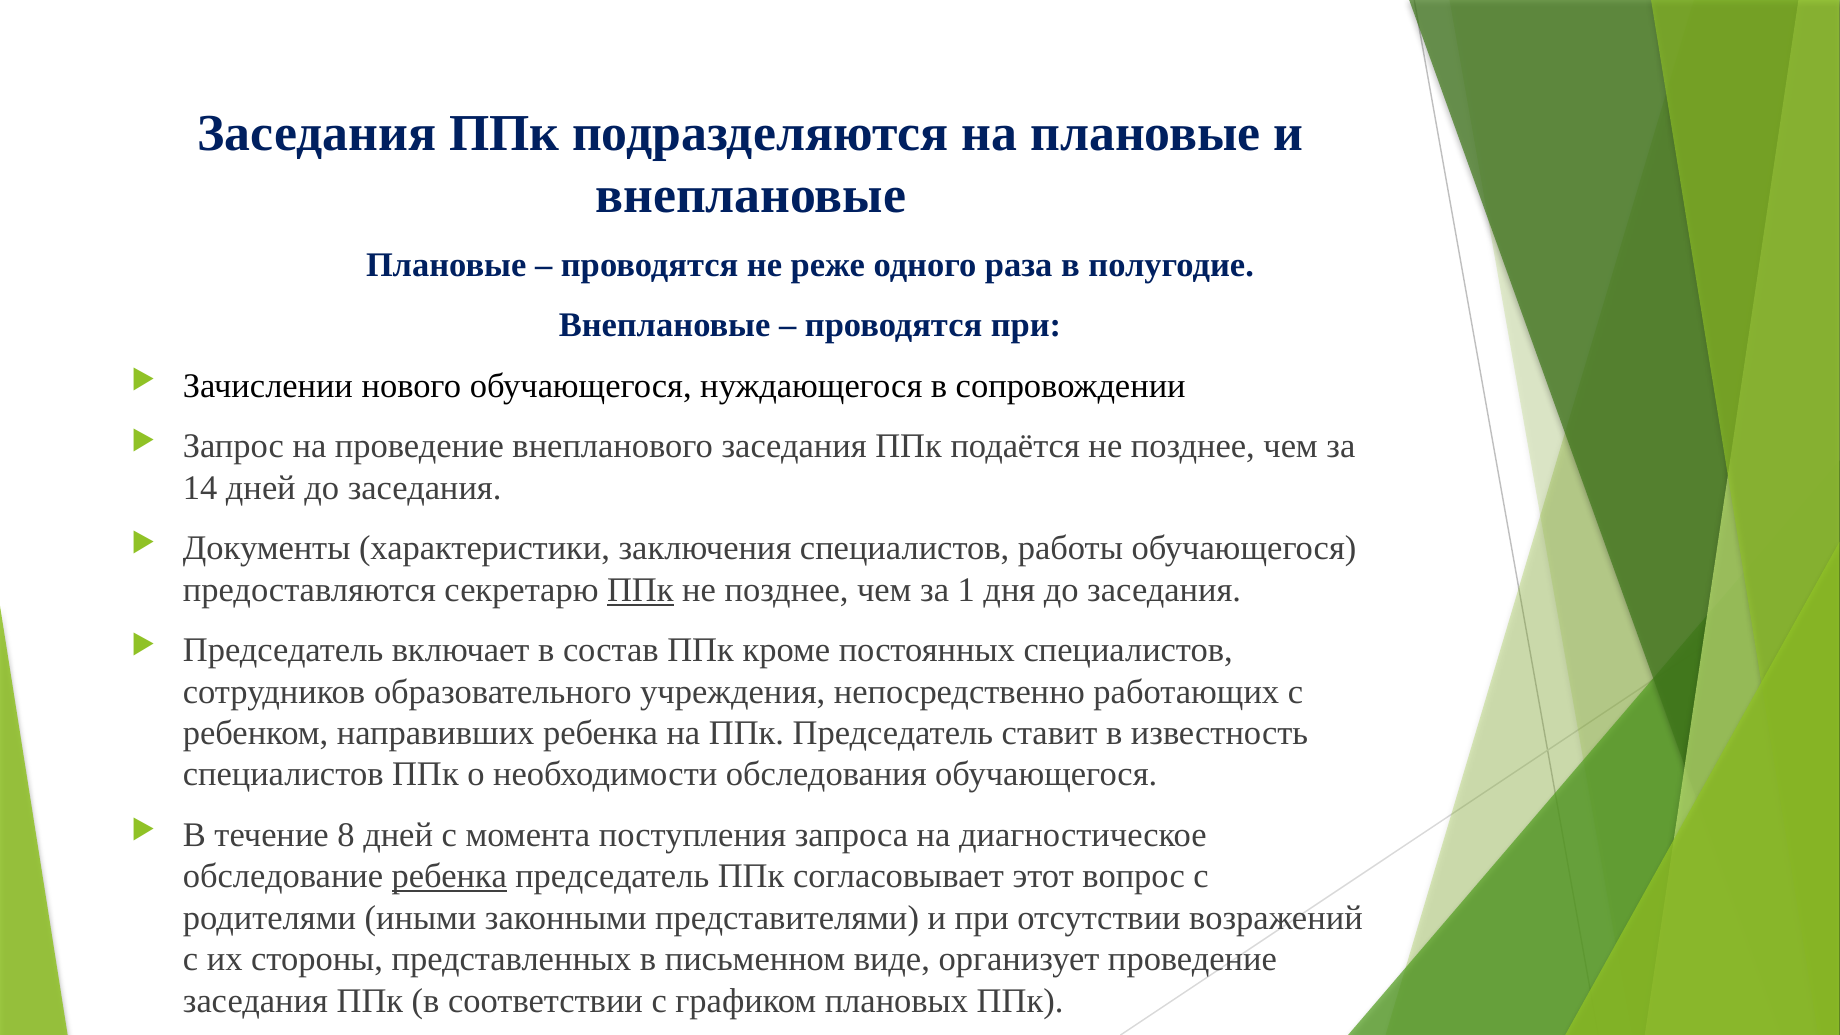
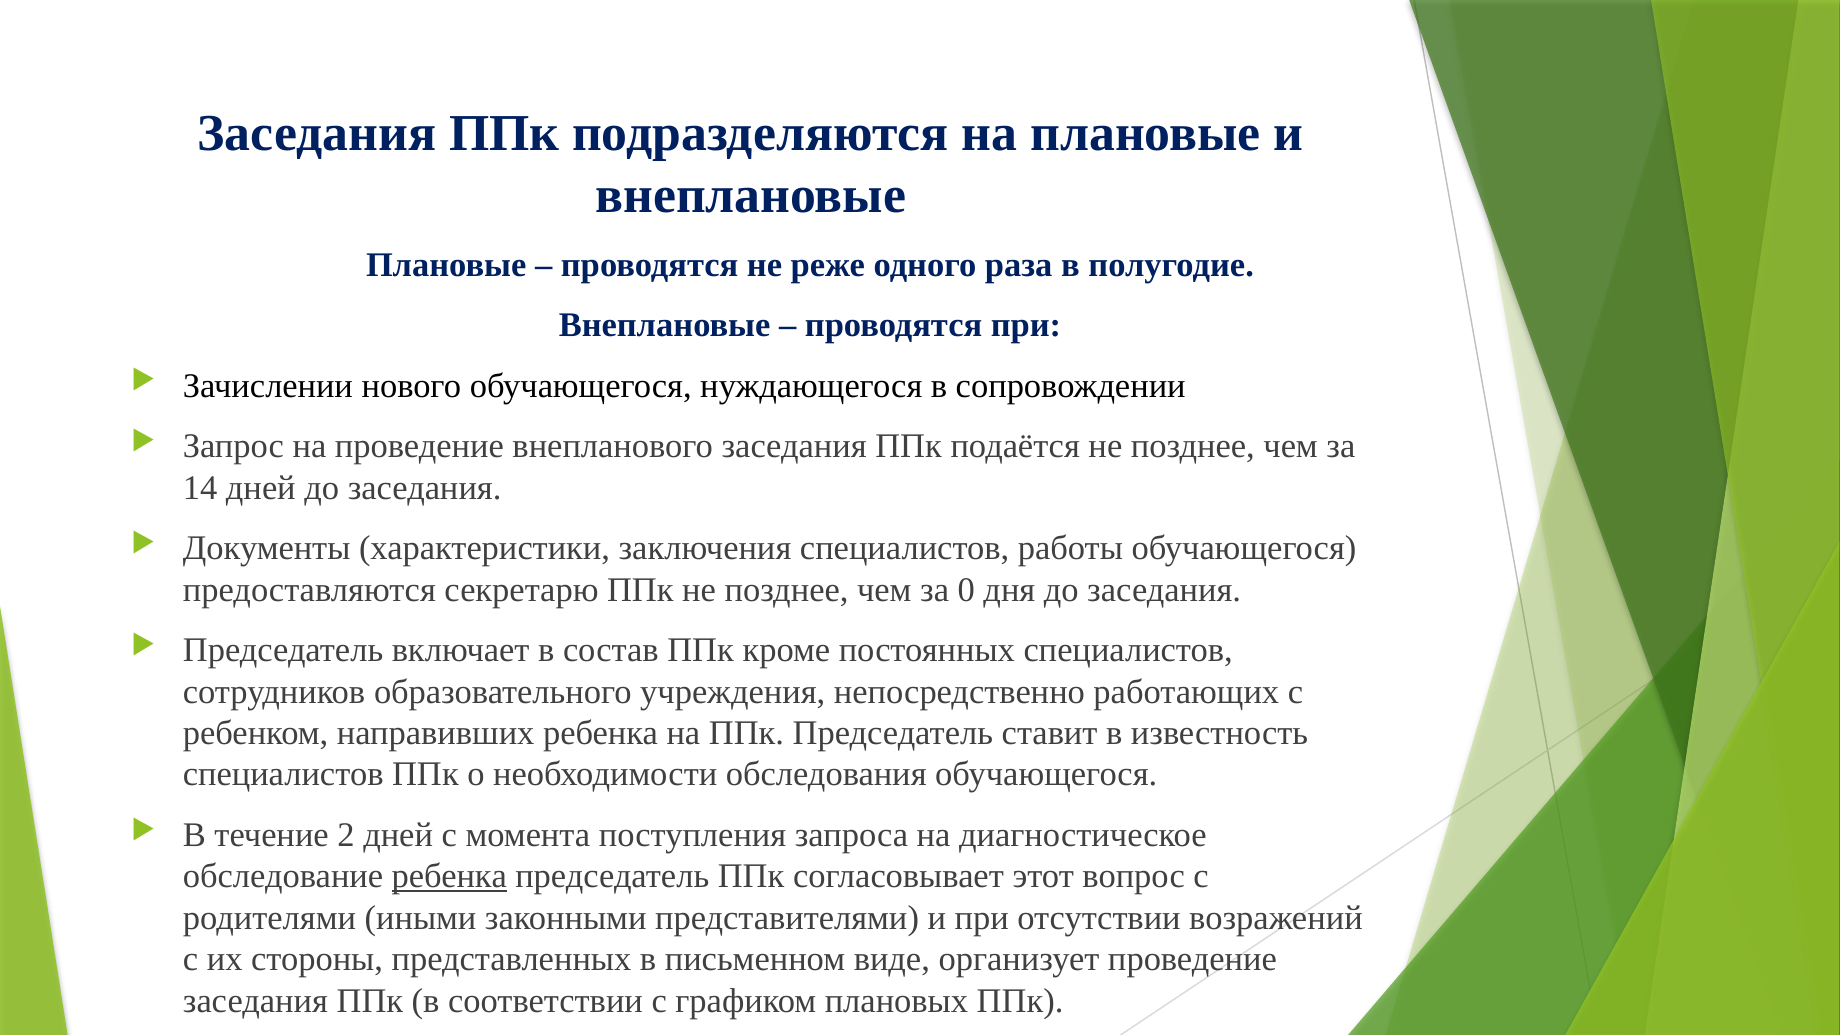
ППк at (640, 590) underline: present -> none
1: 1 -> 0
8: 8 -> 2
